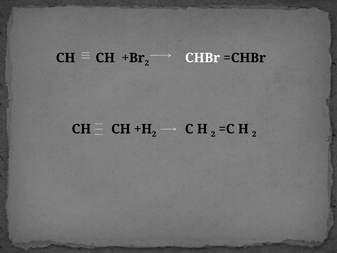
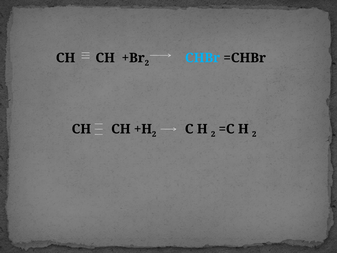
CHBr colour: white -> light blue
